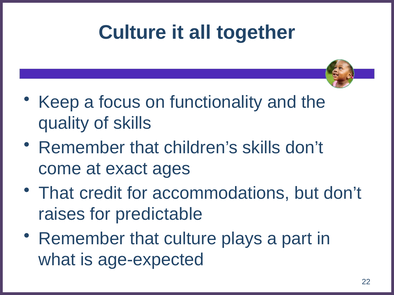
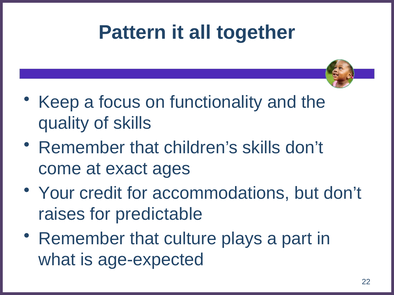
Culture at (132, 33): Culture -> Pattern
That at (56, 193): That -> Your
